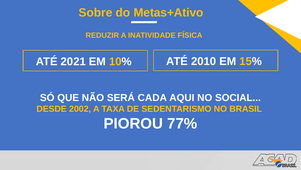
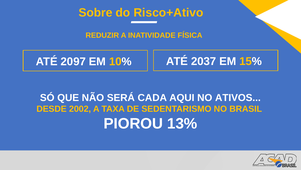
Metas+Ativo: Metas+Ativo -> Risco+Ativo
2021: 2021 -> 2097
2010: 2010 -> 2037
SOCIAL: SOCIAL -> ATIVOS
77%: 77% -> 13%
